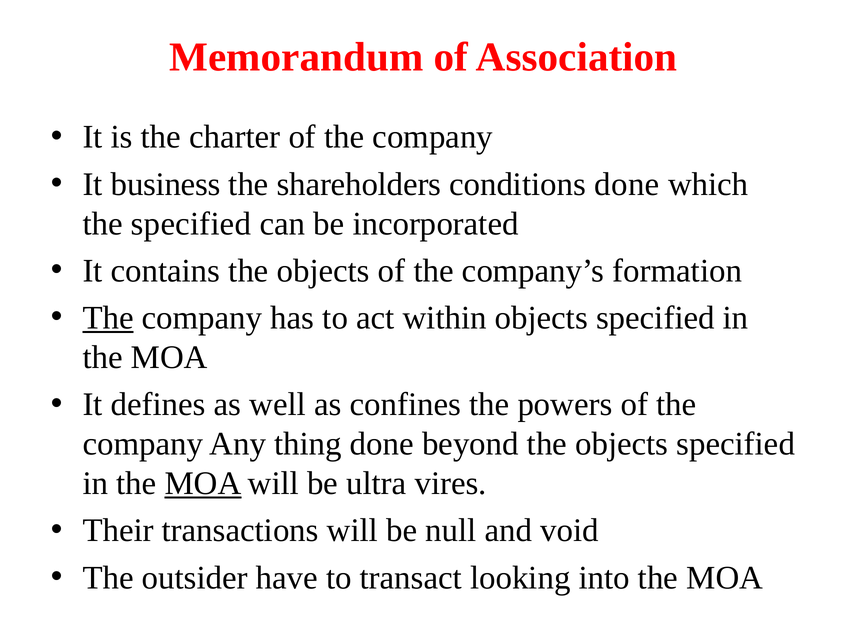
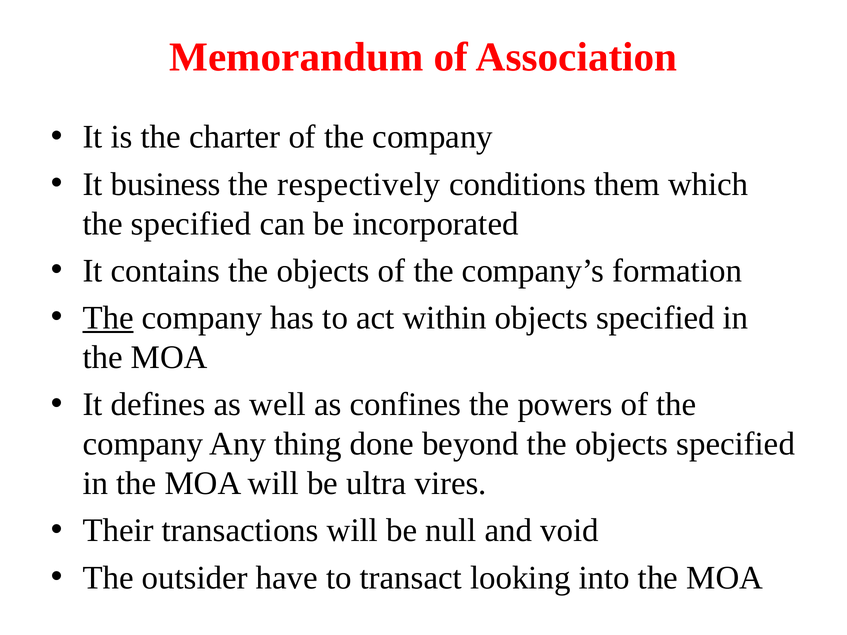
shareholders: shareholders -> respectively
conditions done: done -> them
MOA at (203, 484) underline: present -> none
